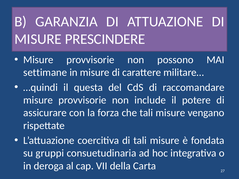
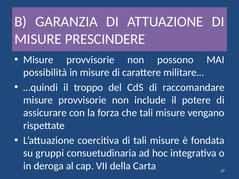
settimane: settimane -> possibilità
questa: questa -> troppo
